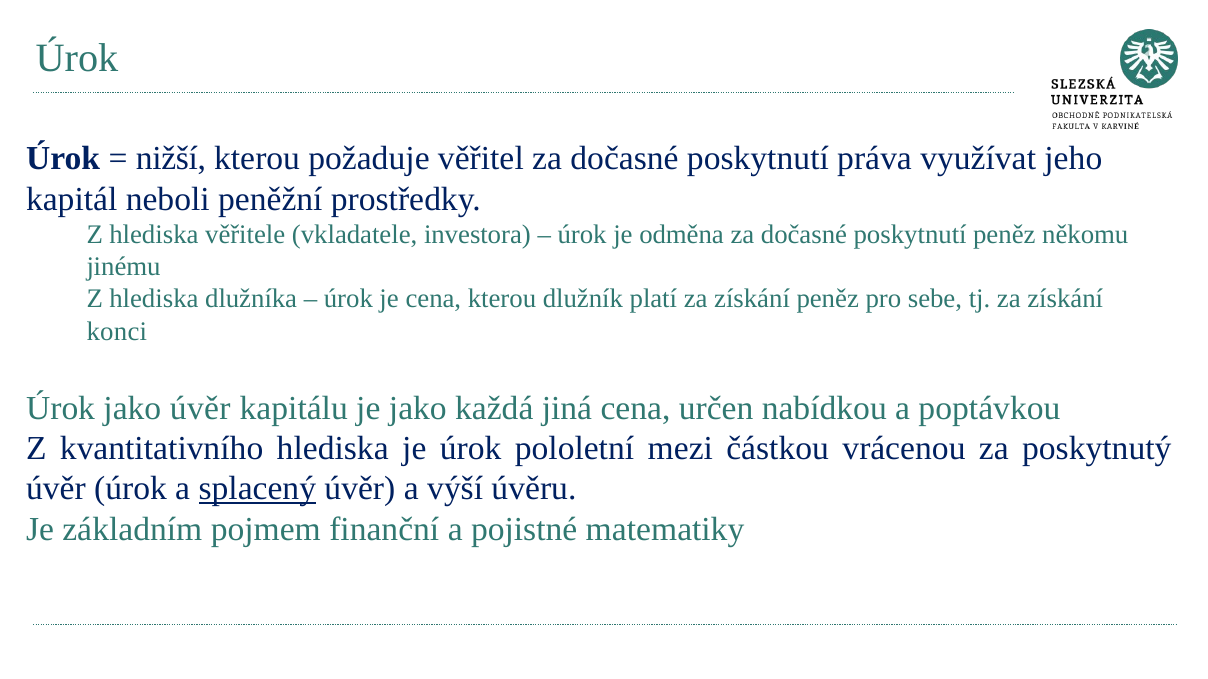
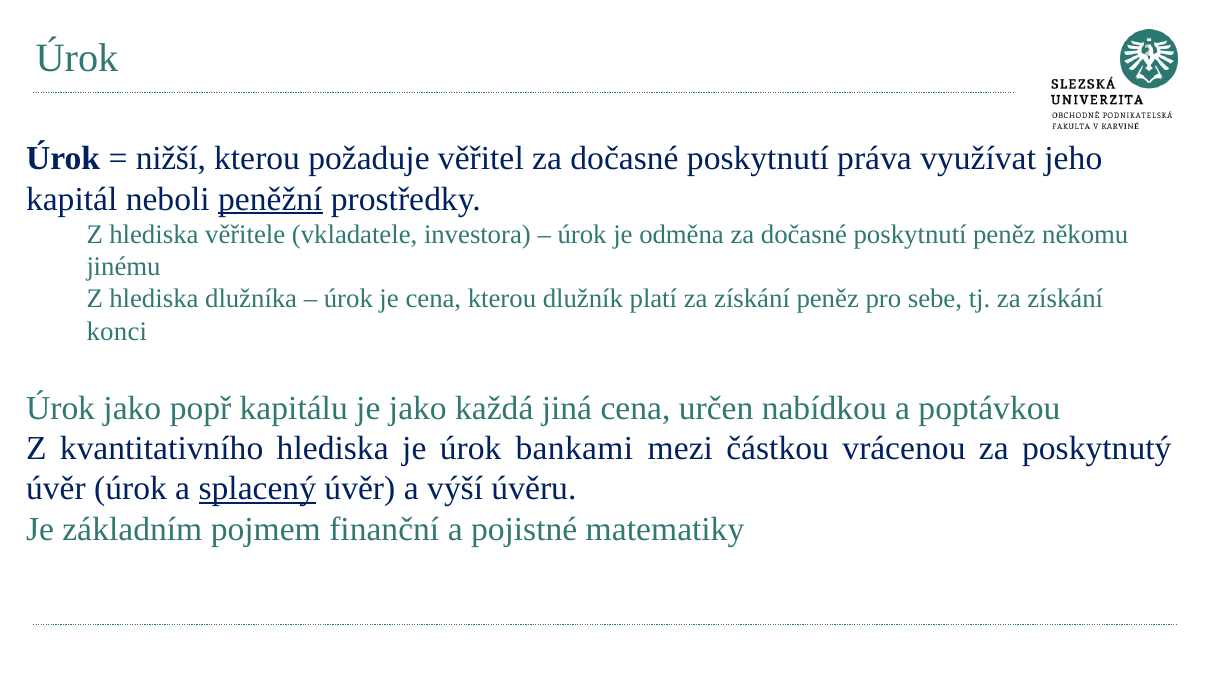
peněžní underline: none -> present
jako úvěr: úvěr -> popř
pololetní: pololetní -> bankami
